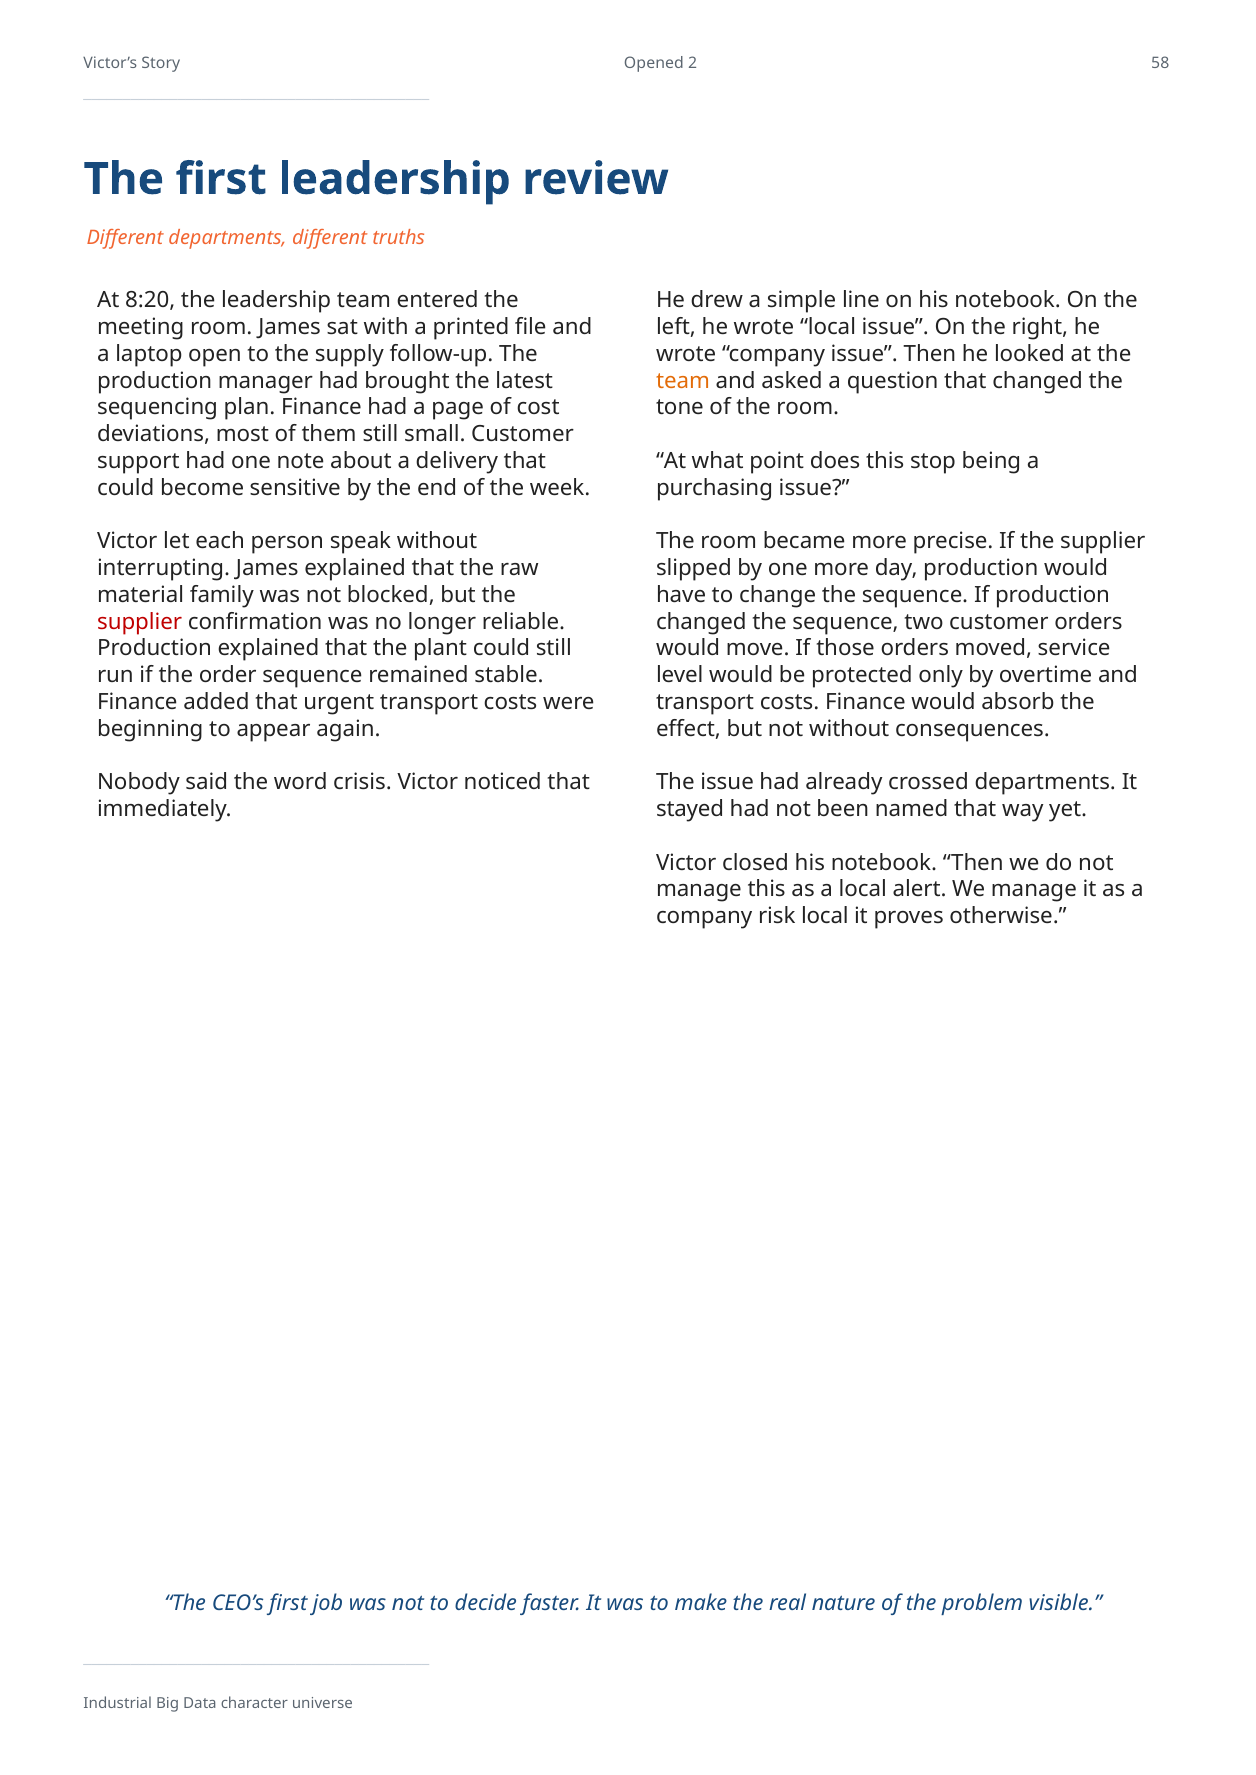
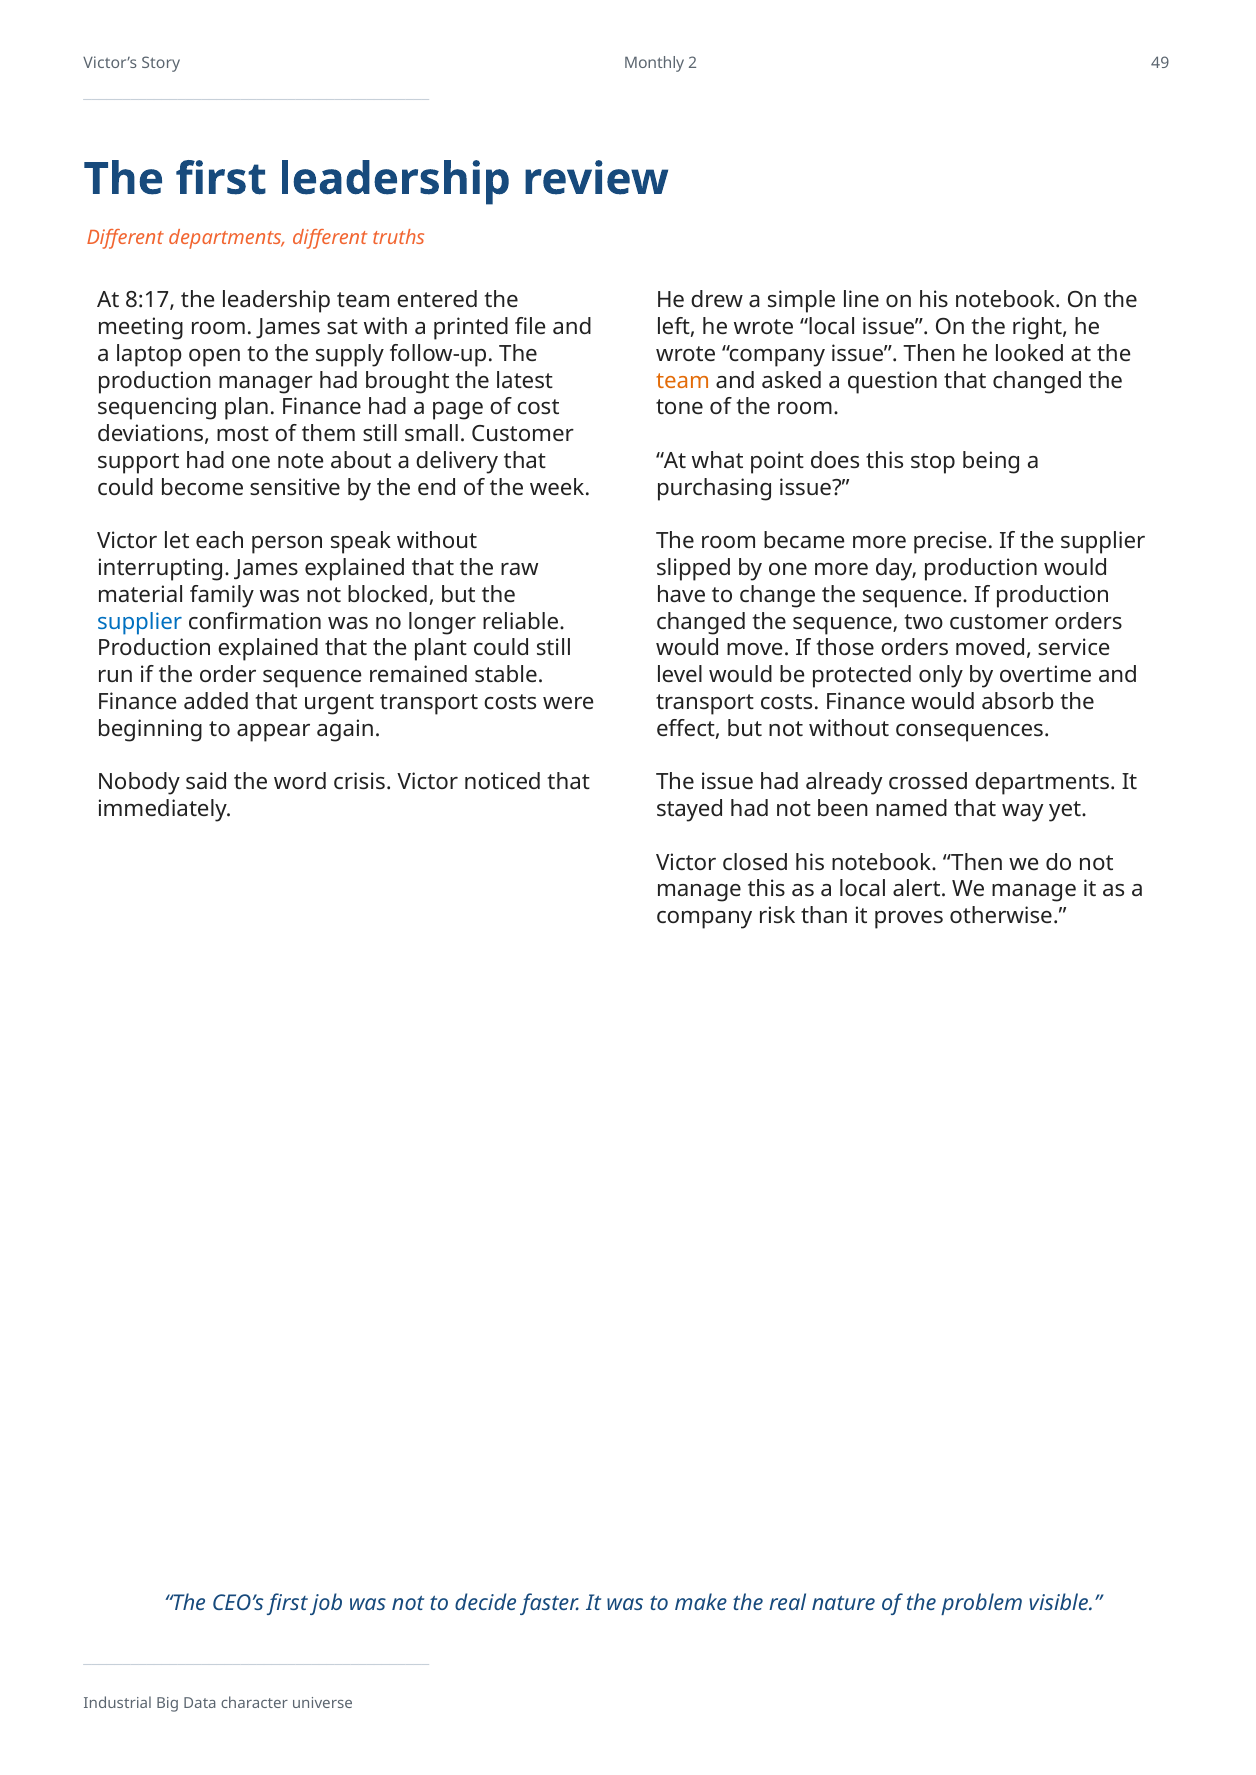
Opened: Opened -> Monthly
58: 58 -> 49
8:20: 8:20 -> 8:17
supplier at (140, 622) colour: red -> blue
risk local: local -> than
